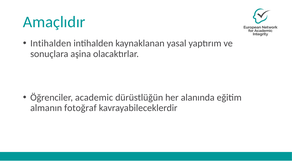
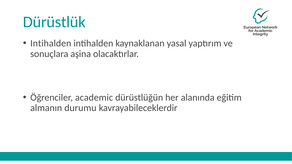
Amaçlıdır: Amaçlıdır -> Dürüstlük
fotoğraf: fotoğraf -> durumu
